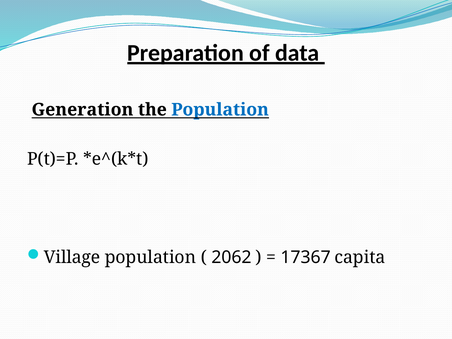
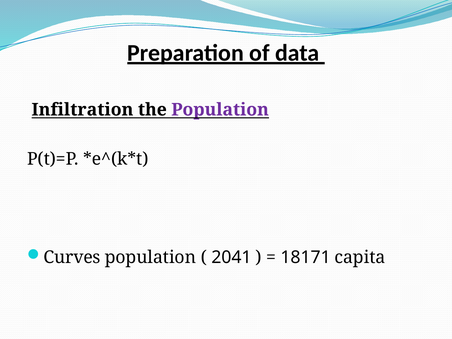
Generation: Generation -> Infiltration
Population at (220, 110) colour: blue -> purple
Village: Village -> Curves
2062: 2062 -> 2041
17367: 17367 -> 18171
